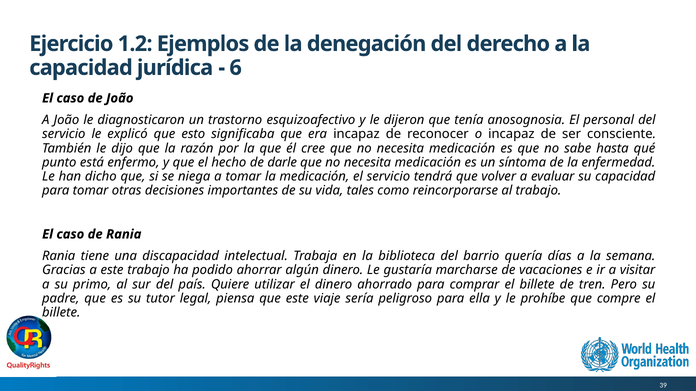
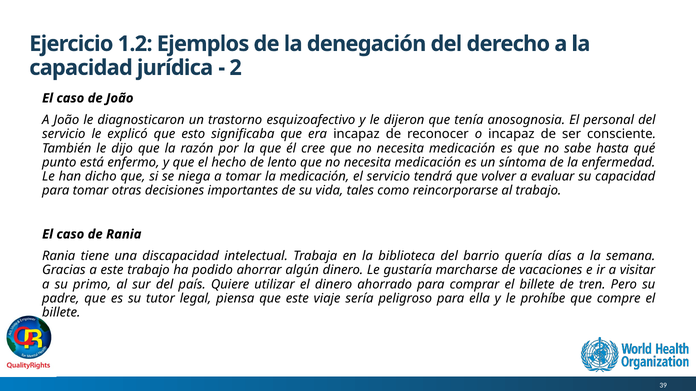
6: 6 -> 2
darle: darle -> lento
